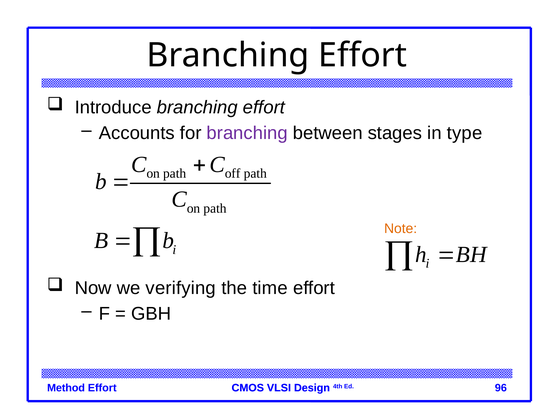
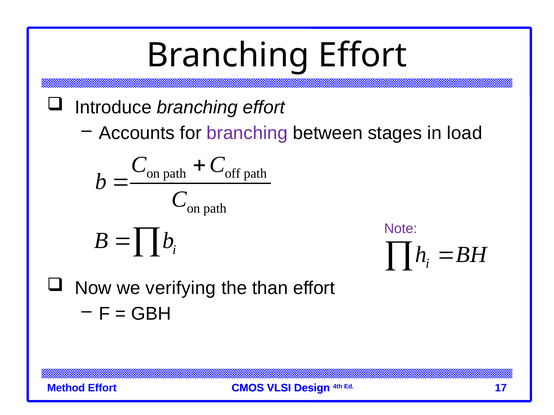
type: type -> load
Note colour: orange -> purple
time: time -> than
96: 96 -> 17
